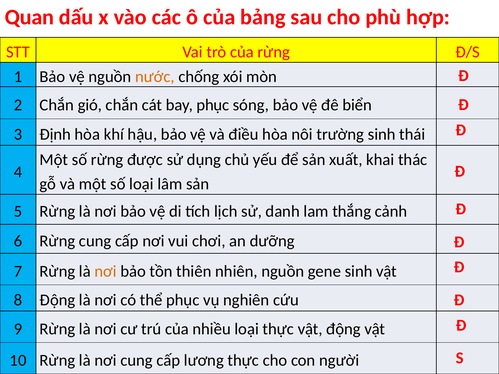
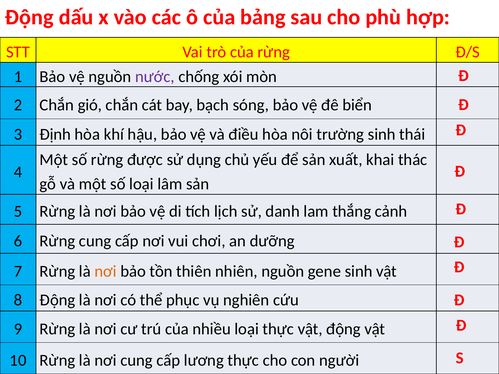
Quan at (29, 17): Quan -> Động
nước colour: orange -> purple
bay phục: phục -> bạch
